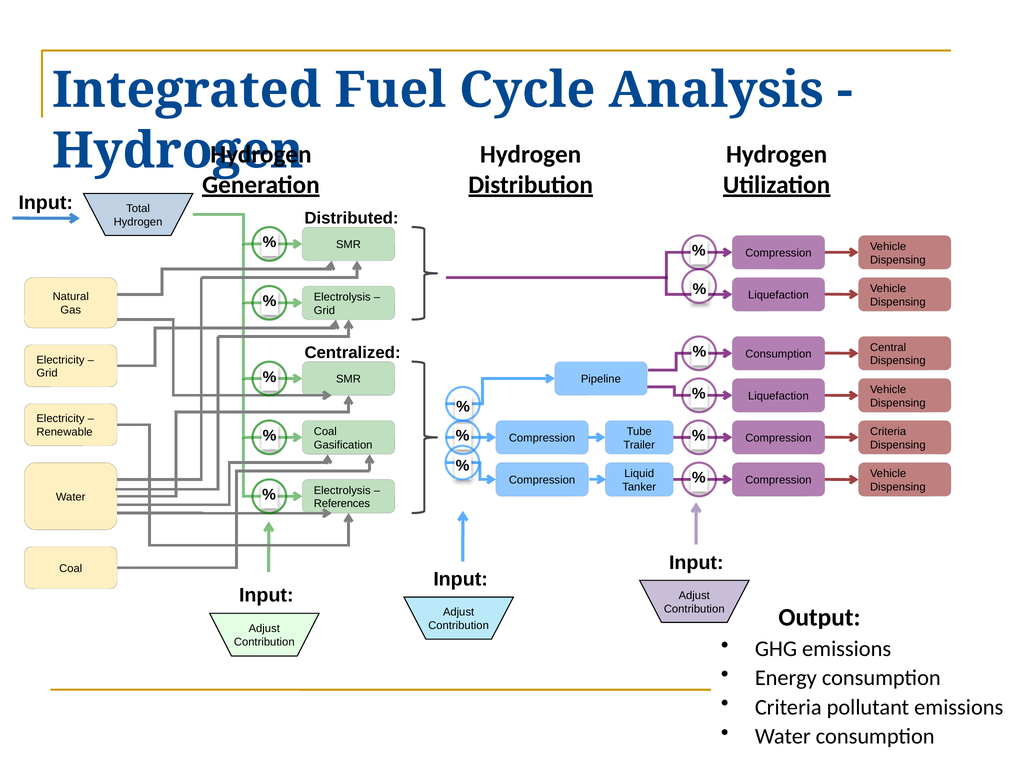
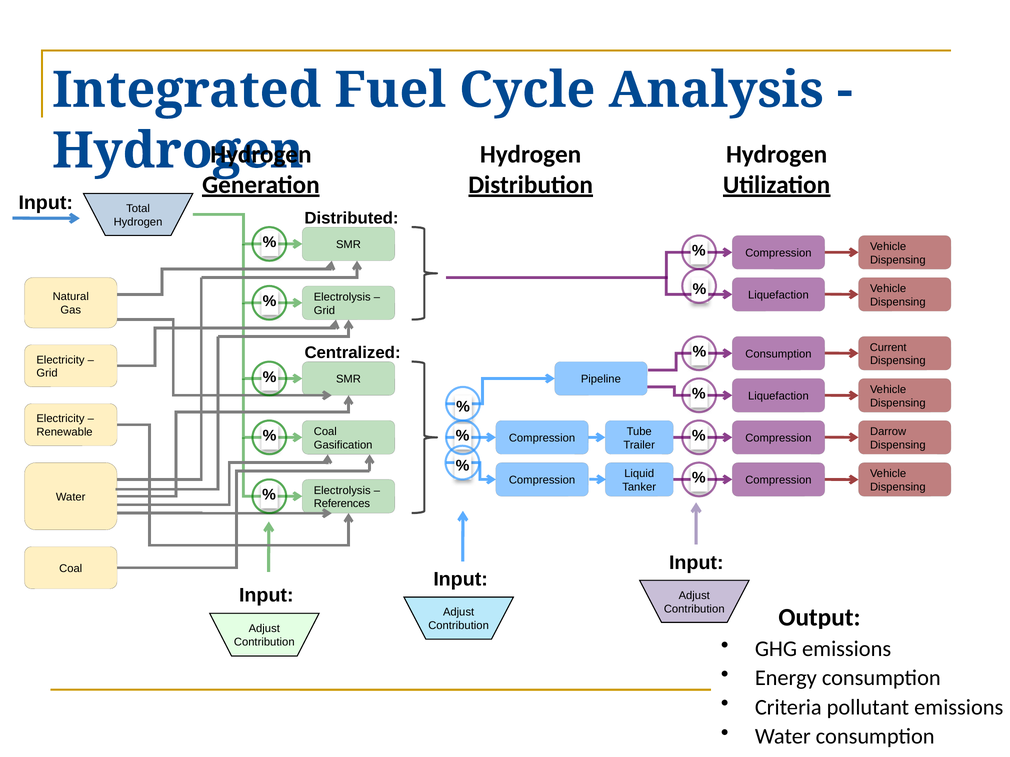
Central: Central -> Current
Criteria at (888, 432): Criteria -> Darrow
